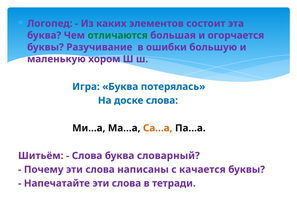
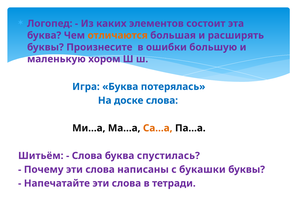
отличаются colour: green -> orange
огорчается: огорчается -> расширять
Разучивание: Разучивание -> Произнесите
словарный: словарный -> спустилась
качается: качается -> букашки
